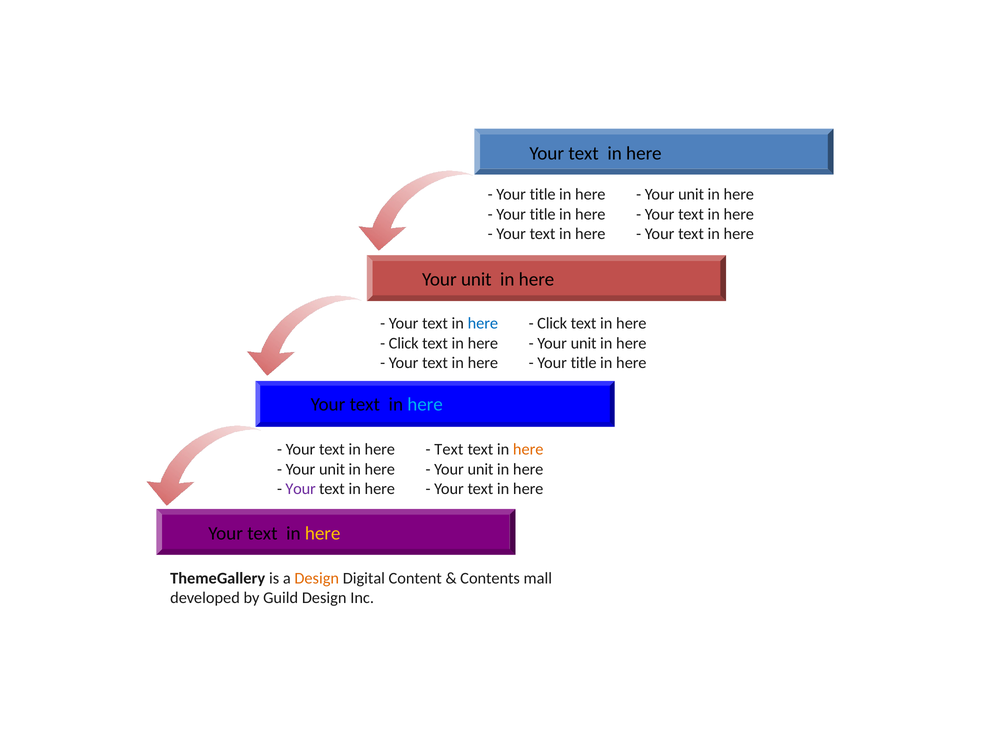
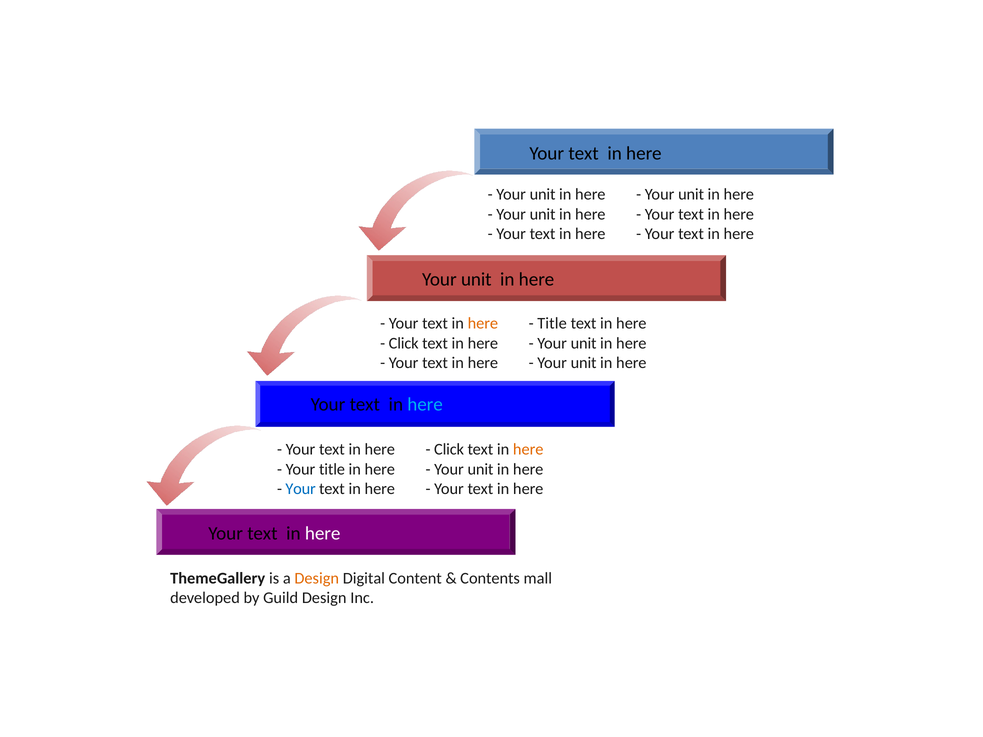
title at (543, 195): title -> unit
title at (543, 214): title -> unit
here at (483, 324) colour: blue -> orange
Click at (552, 324): Click -> Title
title at (584, 363): title -> unit
Text at (449, 450): Text -> Click
unit at (332, 469): unit -> title
Your at (301, 489) colour: purple -> blue
here at (323, 533) colour: yellow -> white
